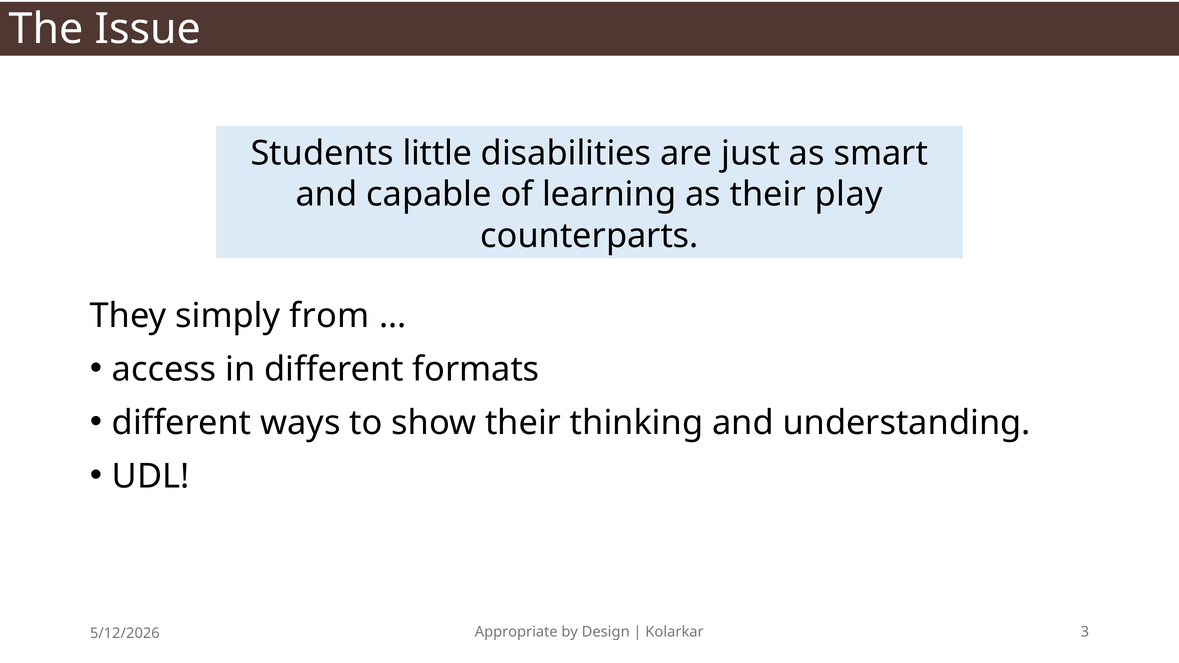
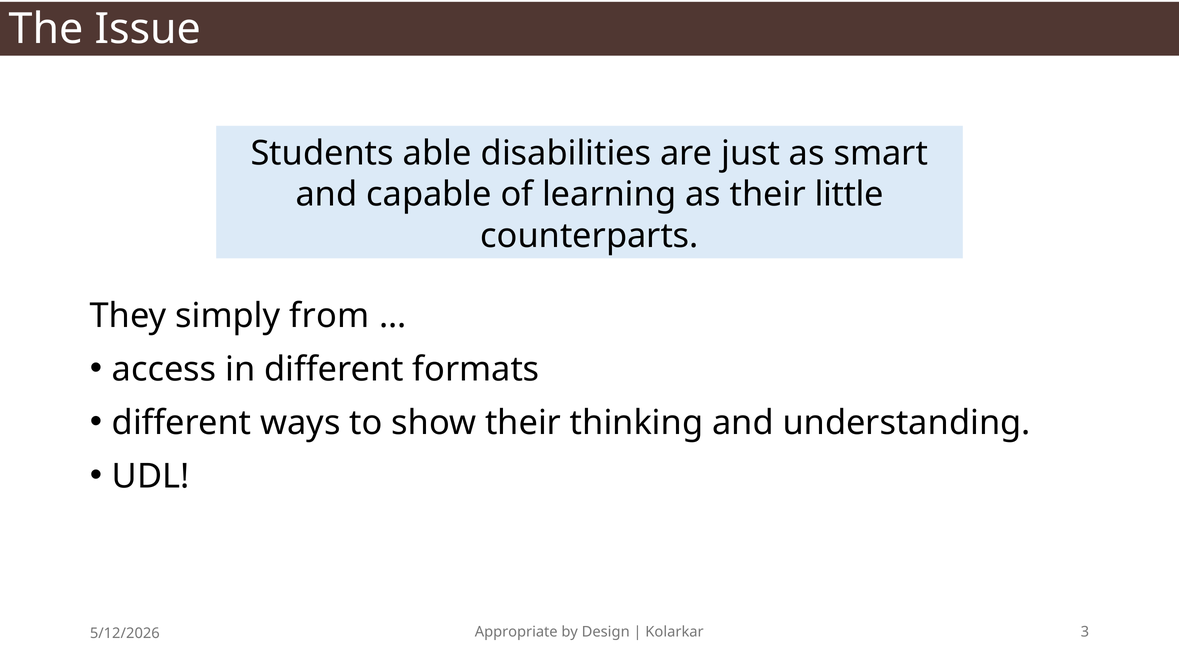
little: little -> able
play: play -> little
